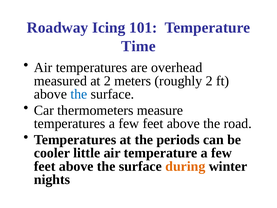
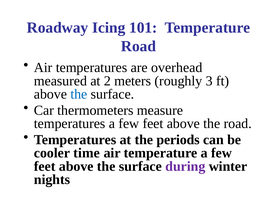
Time at (138, 46): Time -> Road
roughly 2: 2 -> 3
little: little -> time
during colour: orange -> purple
